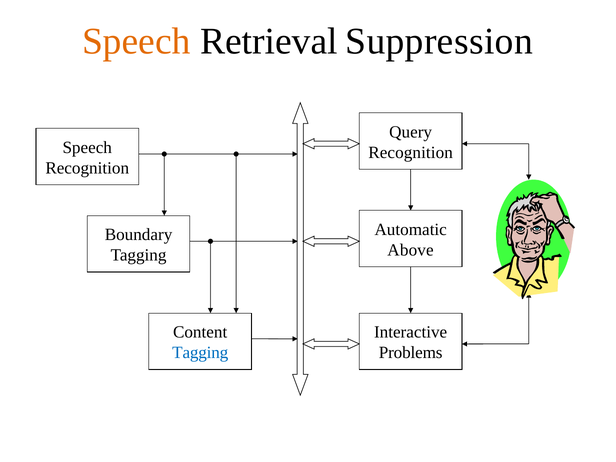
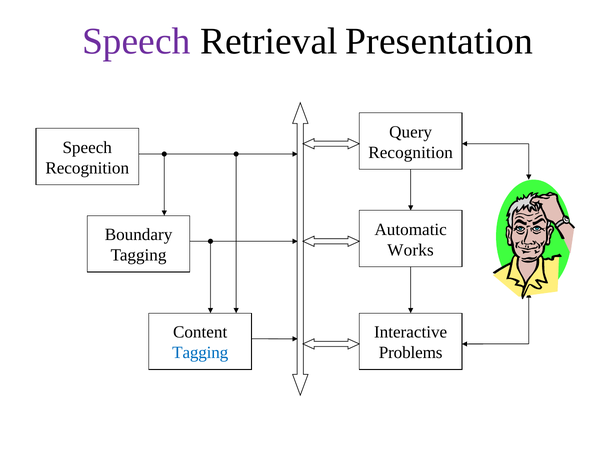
Speech at (136, 41) colour: orange -> purple
Suppression: Suppression -> Presentation
Above: Above -> Works
